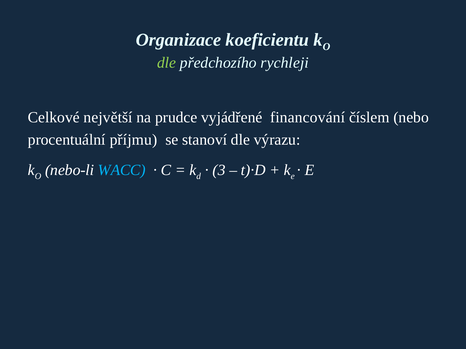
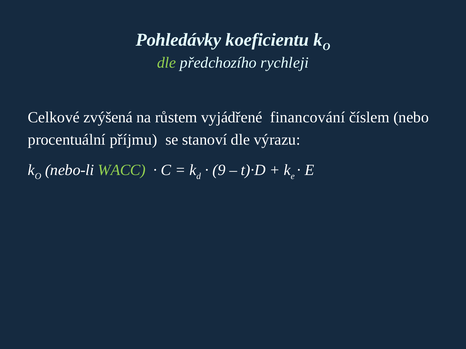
Organizace: Organizace -> Pohledávky
největší: největší -> zvýšená
prudce: prudce -> růstem
WACC colour: light blue -> light green
3: 3 -> 9
